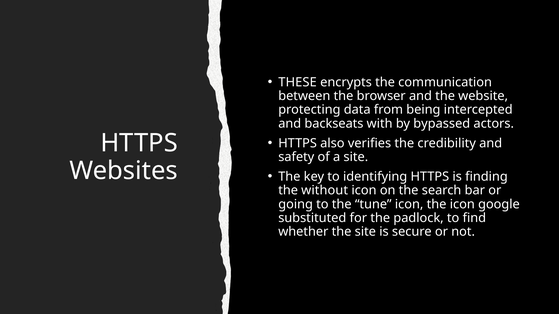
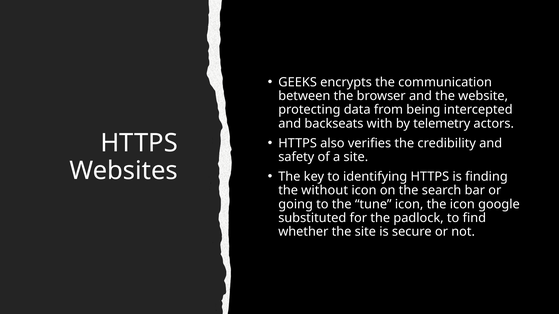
THESE: THESE -> GEEKS
bypassed: bypassed -> telemetry
